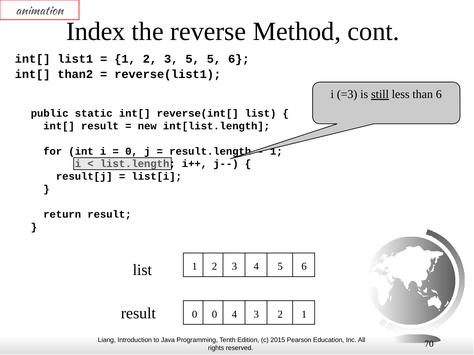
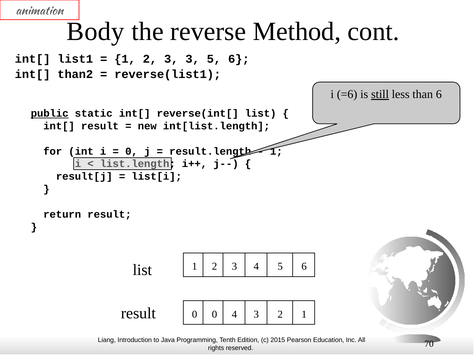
Index: Index -> Body
3 5: 5 -> 3
=3: =3 -> =6
public underline: none -> present
